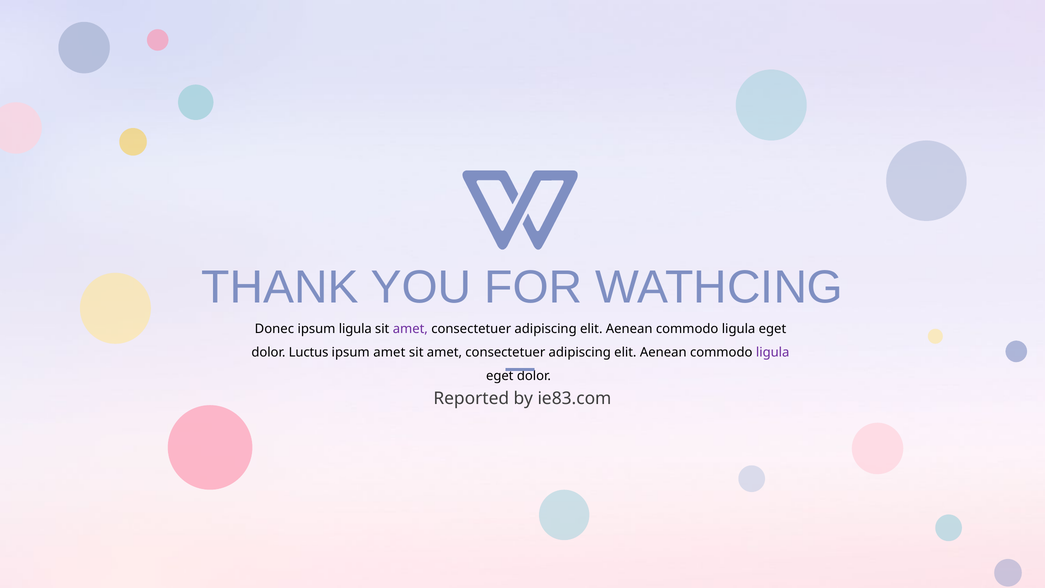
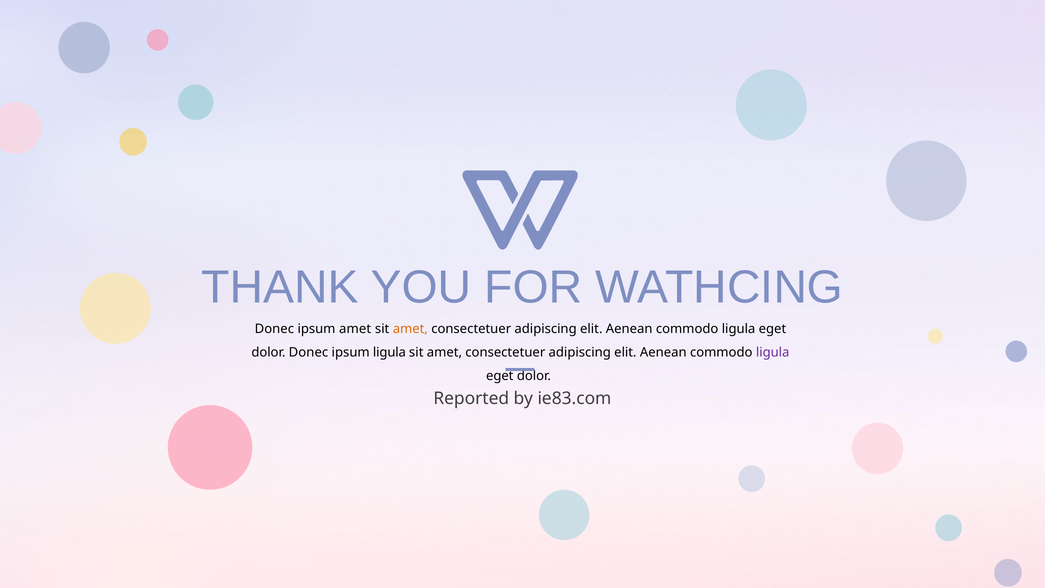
ipsum ligula: ligula -> amet
amet at (410, 329) colour: purple -> orange
dolor Luctus: Luctus -> Donec
ipsum amet: amet -> ligula
